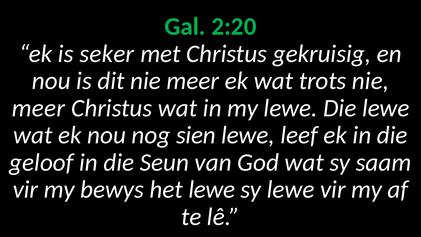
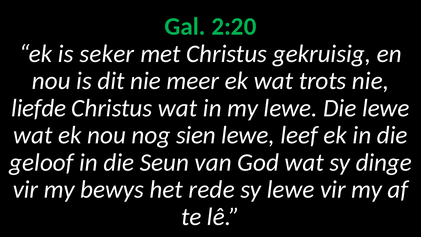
meer at (38, 108): meer -> liefde
saam: saam -> dinge
het lewe: lewe -> rede
